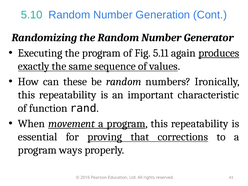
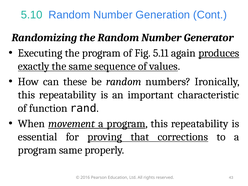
program ways: ways -> same
